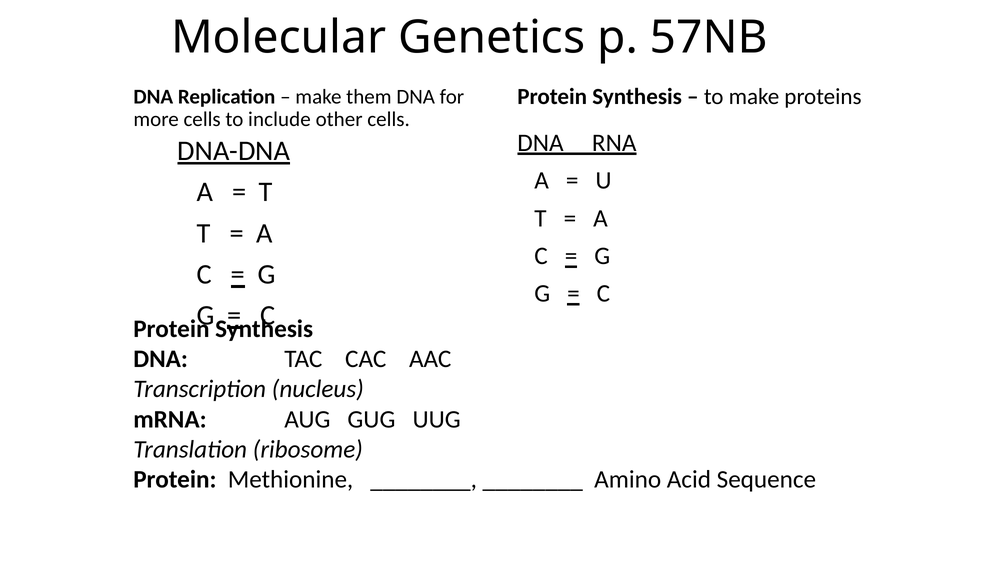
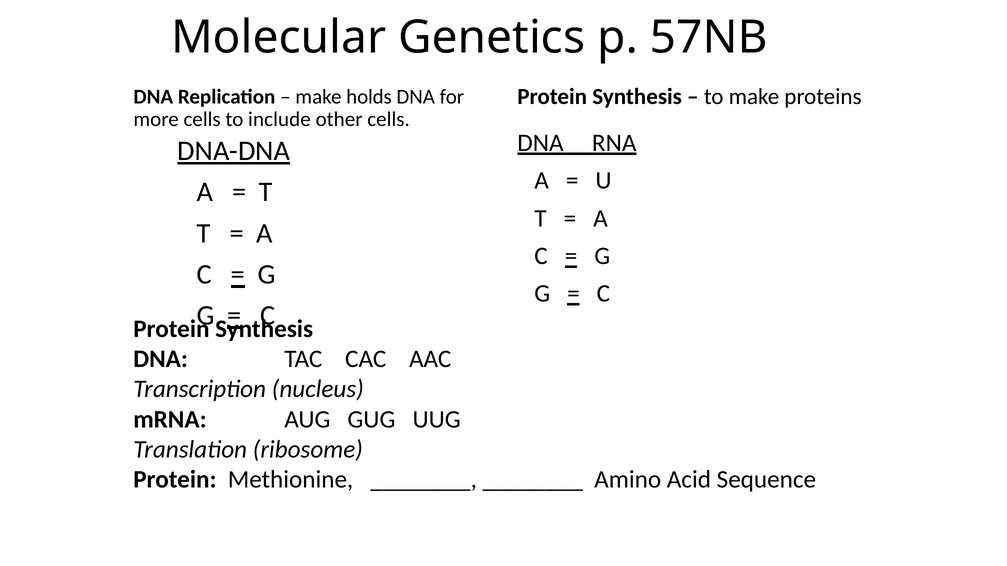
them: them -> holds
